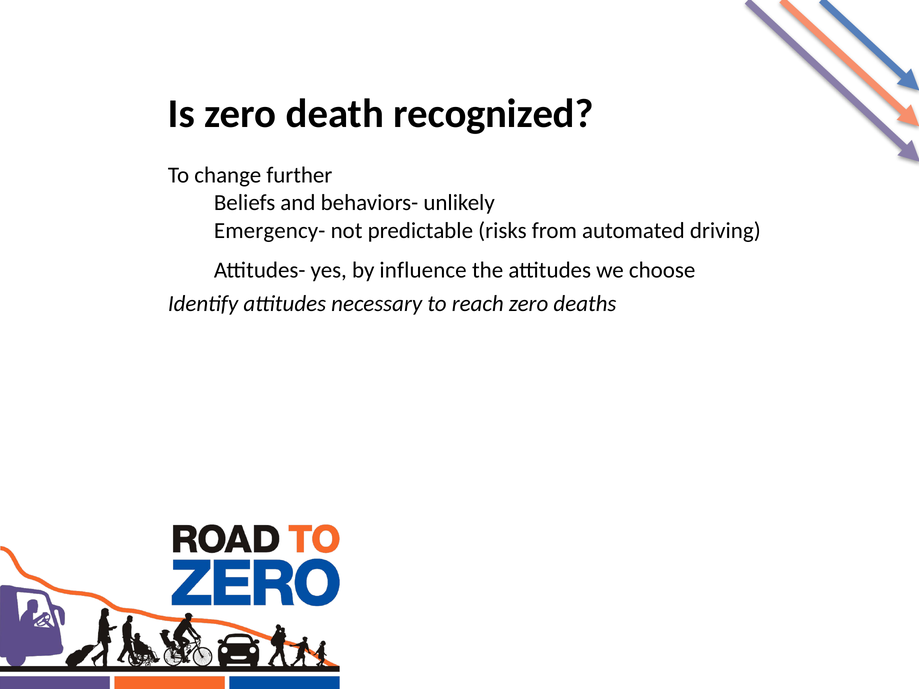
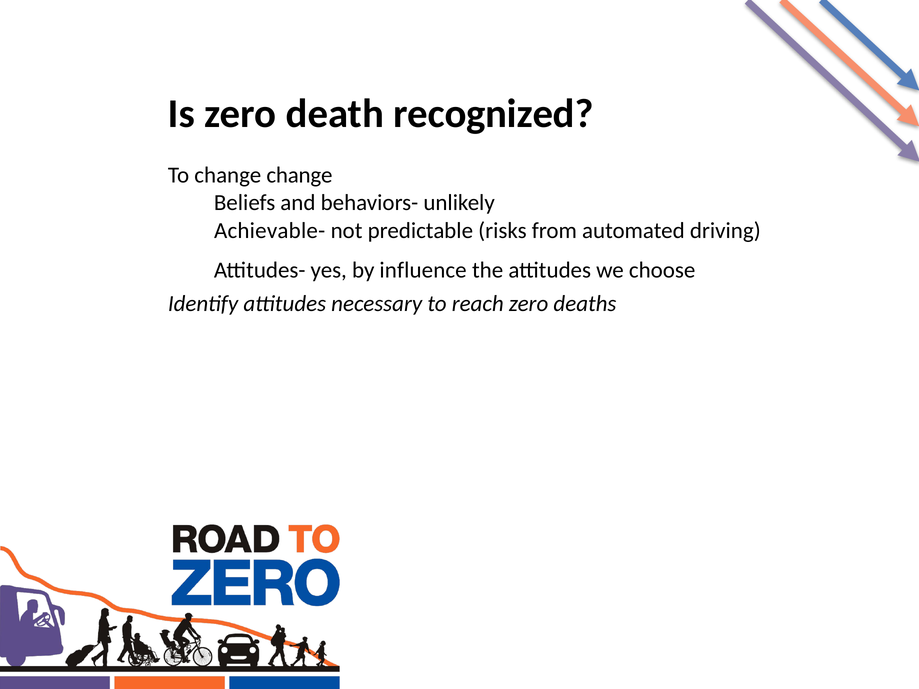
change further: further -> change
Emergency-: Emergency- -> Achievable-
